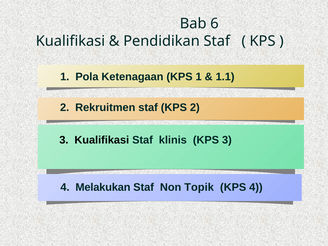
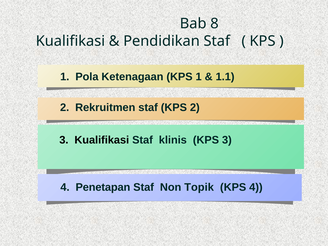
6: 6 -> 8
Melakukan: Melakukan -> Penetapan
